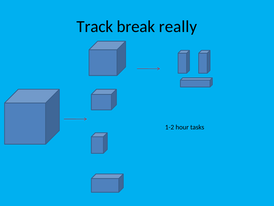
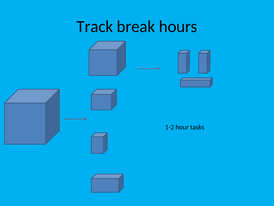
really: really -> hours
